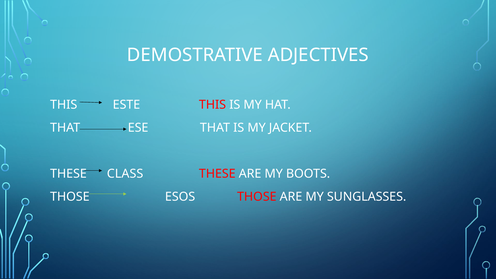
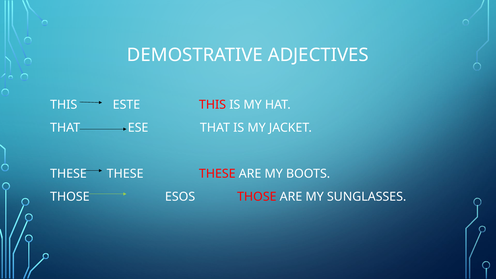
CLASS at (125, 174): CLASS -> THESE
